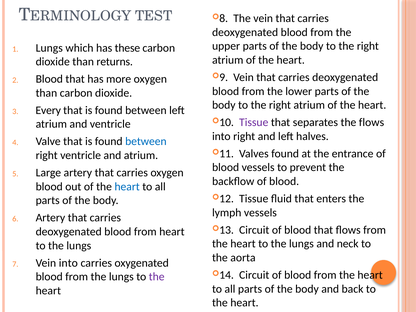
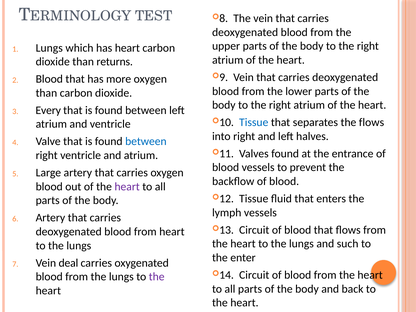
has these: these -> heart
Tissue at (254, 122) colour: purple -> blue
heart at (127, 187) colour: blue -> purple
neck: neck -> such
aorta: aorta -> enter
Vein into: into -> deal
